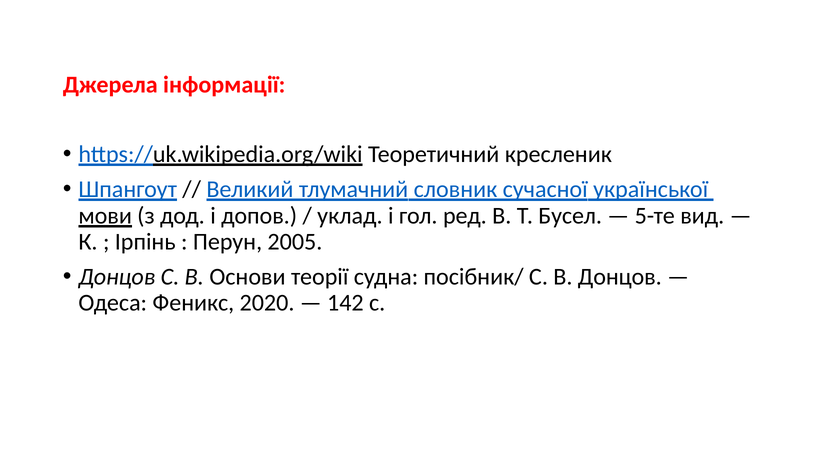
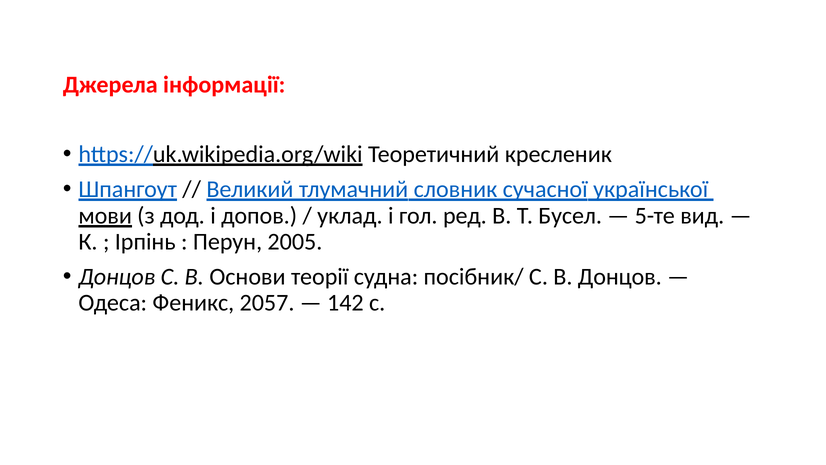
2020: 2020 -> 2057
